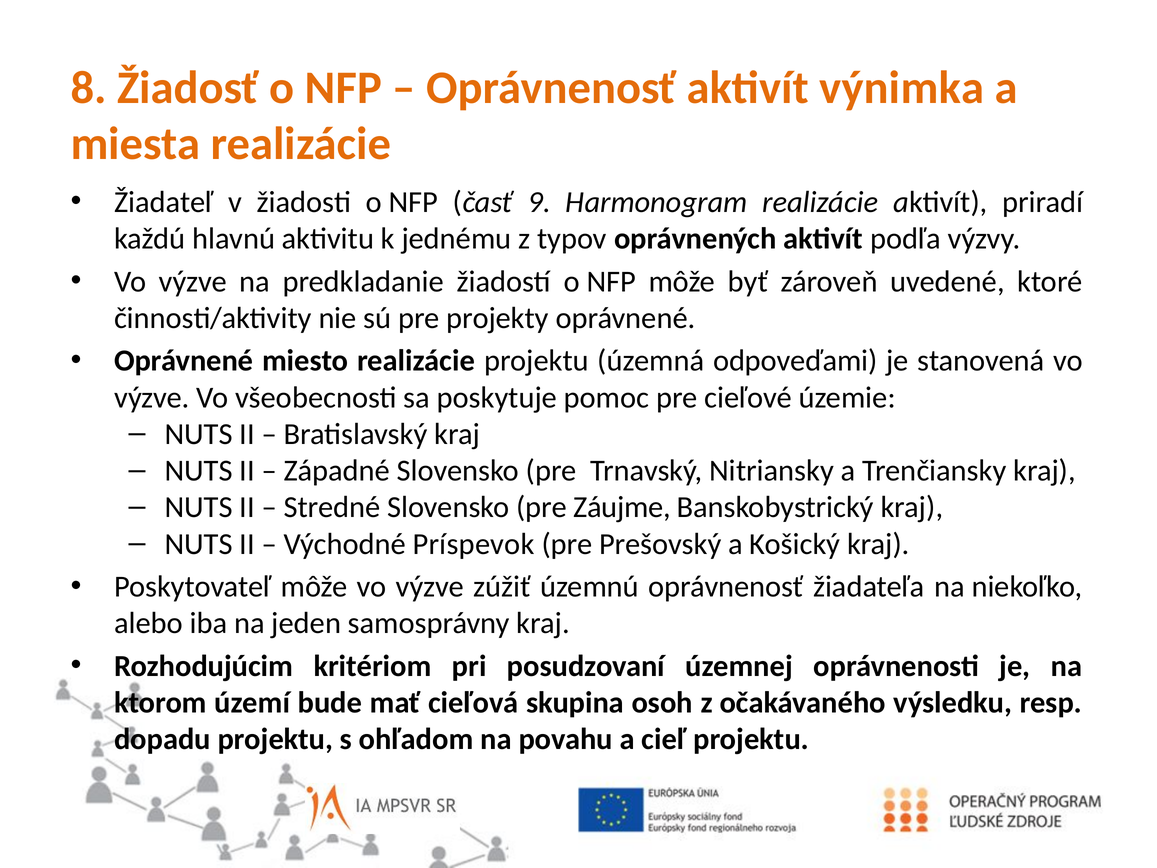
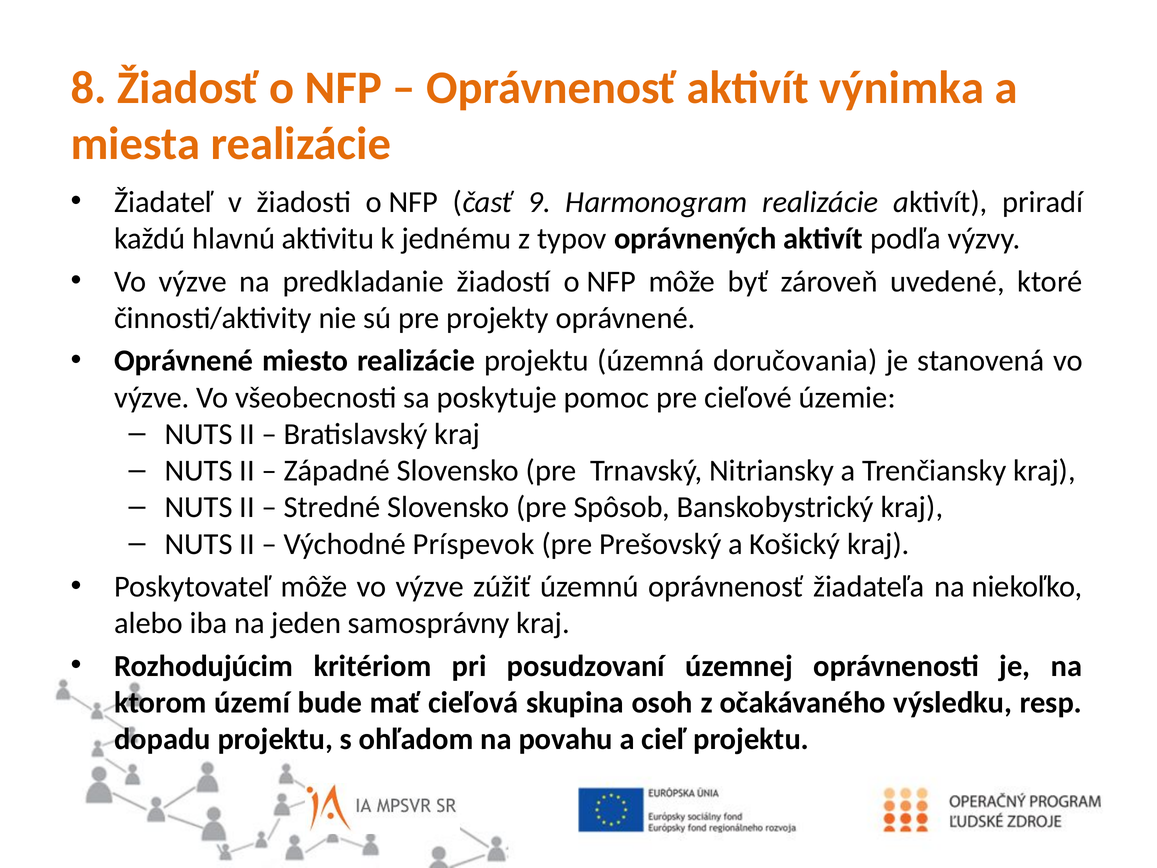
odpoveďami: odpoveďami -> doručovania
Záujme: Záujme -> Spôsob
